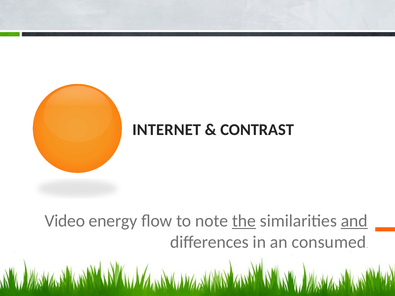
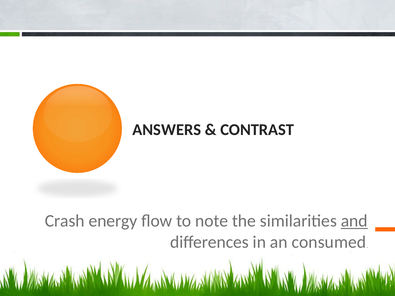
INTERNET: INTERNET -> ANSWERS
Video: Video -> Crash
the underline: present -> none
